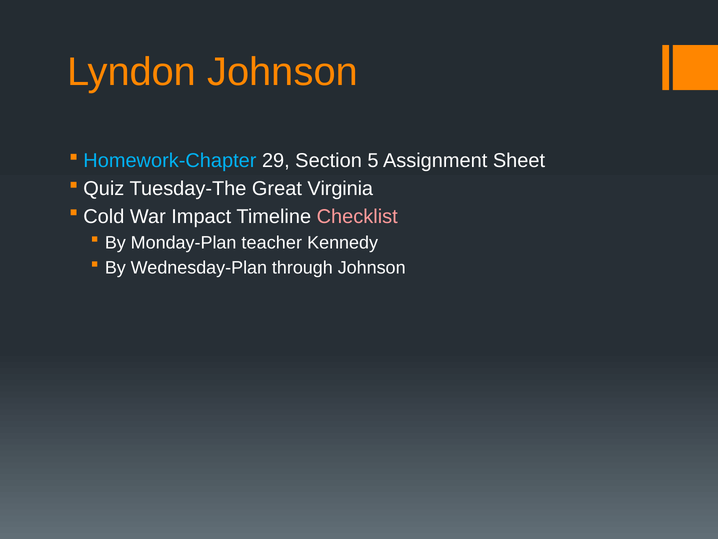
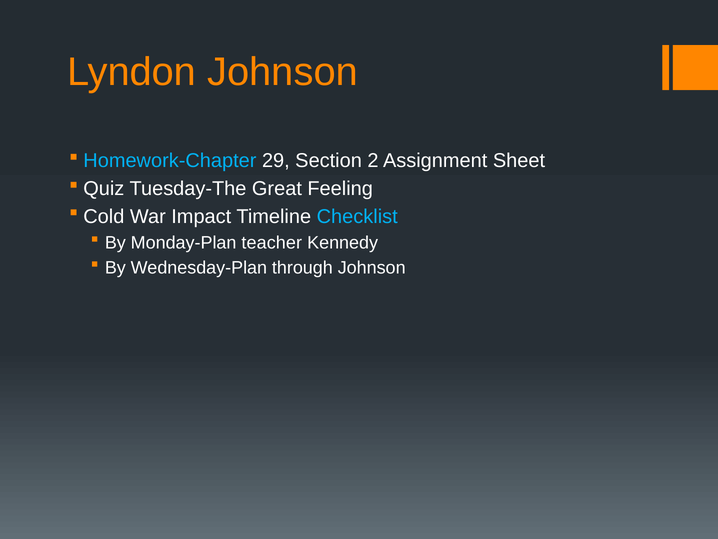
5: 5 -> 2
Virginia: Virginia -> Feeling
Checklist colour: pink -> light blue
